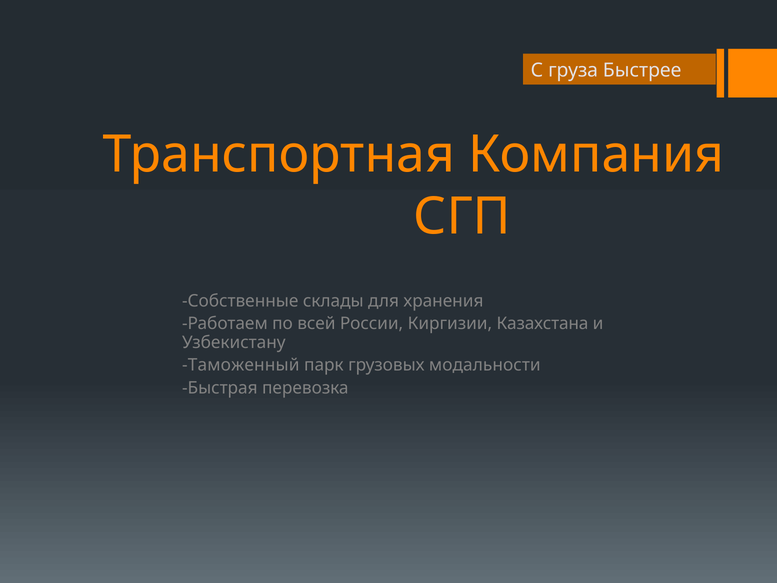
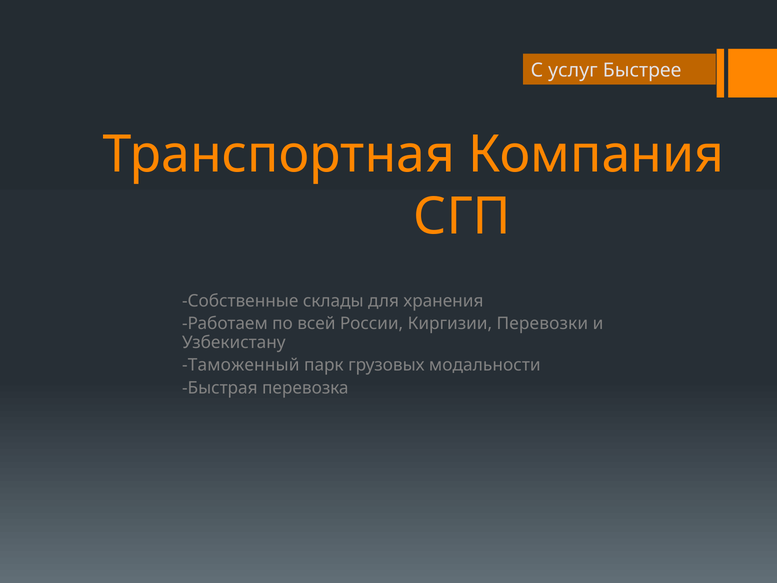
груза: груза -> услуг
Казахстана: Казахстана -> Перевозки
